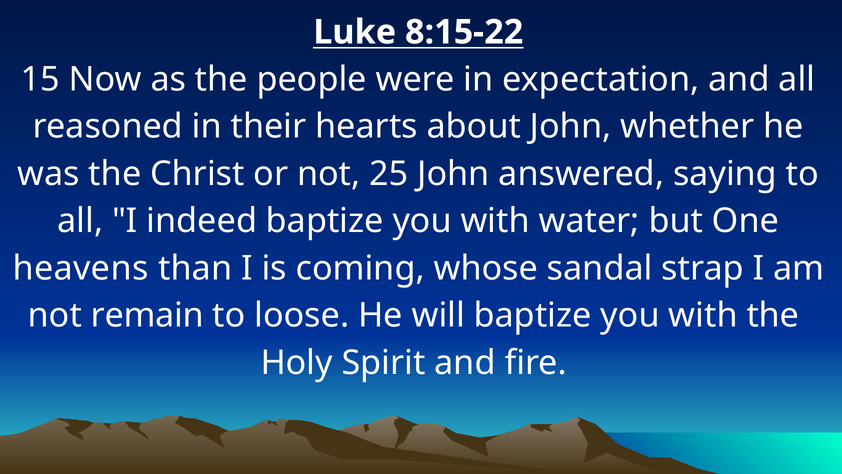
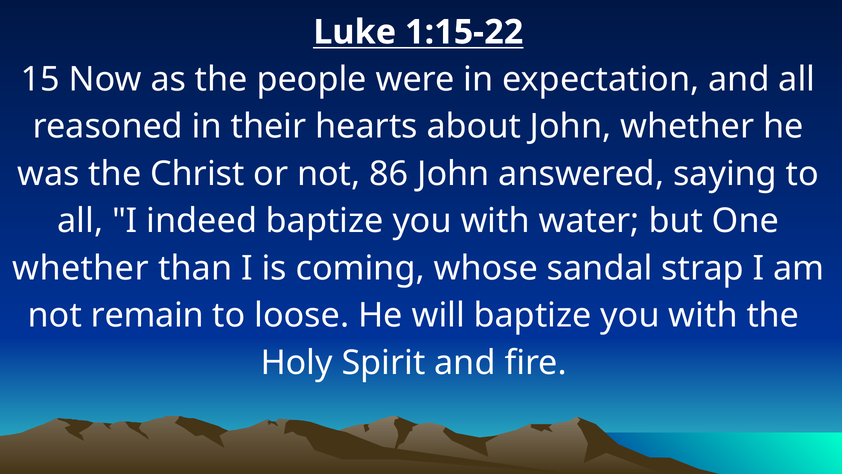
8:15-22: 8:15-22 -> 1:15-22
25: 25 -> 86
heavens at (81, 268): heavens -> whether
